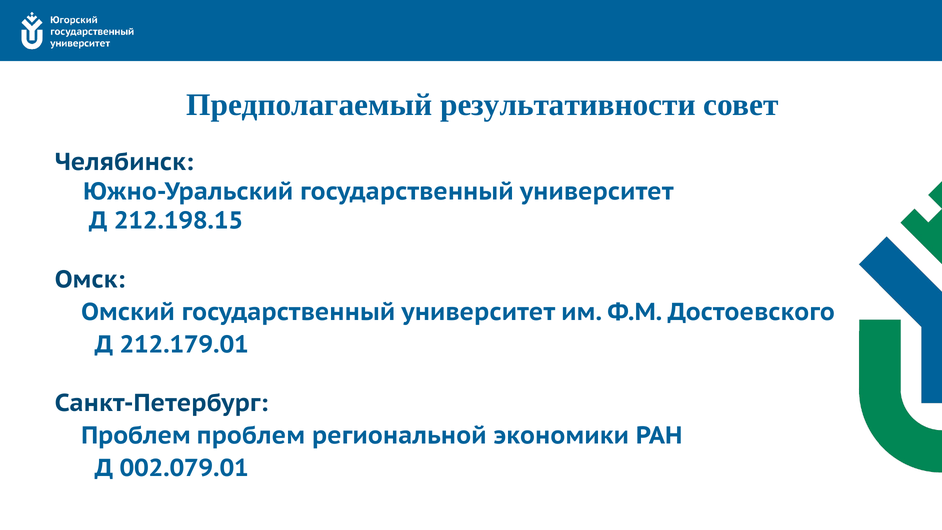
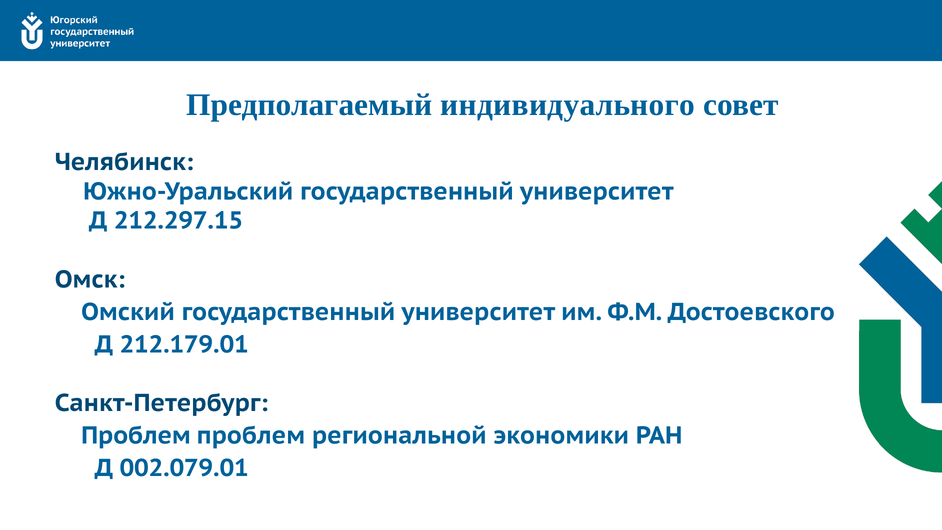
результативности: результативности -> индивидуального
212.198.15: 212.198.15 -> 212.297.15
